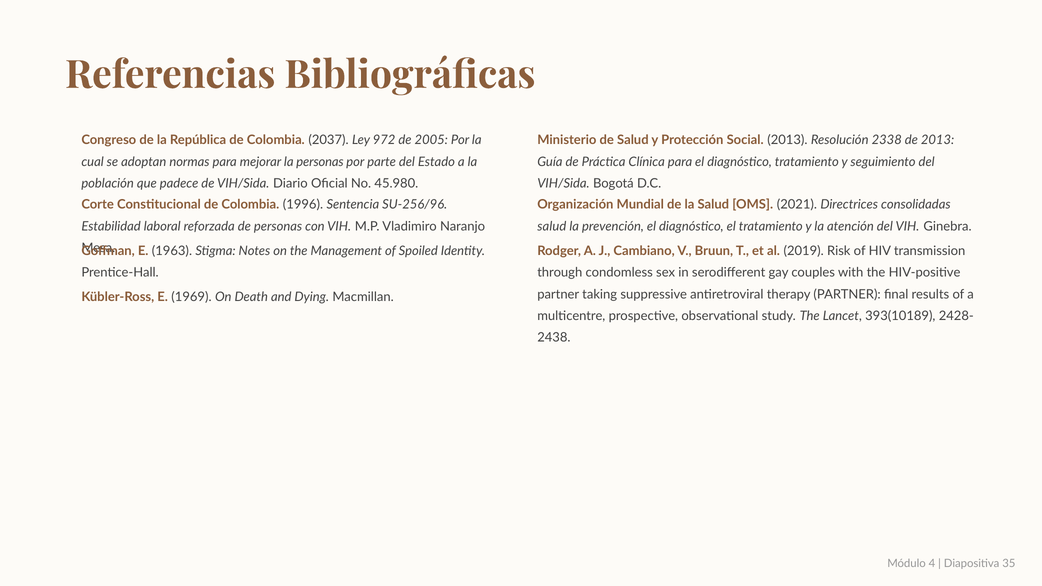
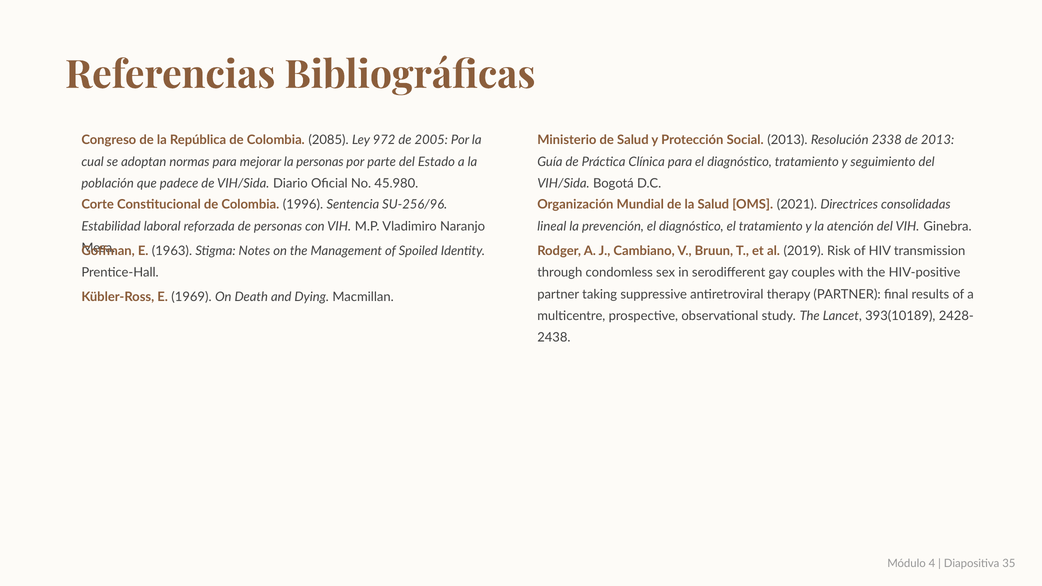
2037: 2037 -> 2085
salud at (552, 226): salud -> lineal
